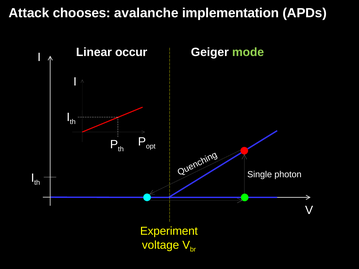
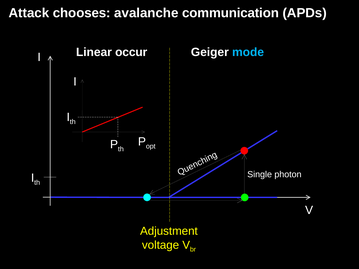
implementation: implementation -> communication
mode colour: light green -> light blue
Experiment: Experiment -> Adjustment
